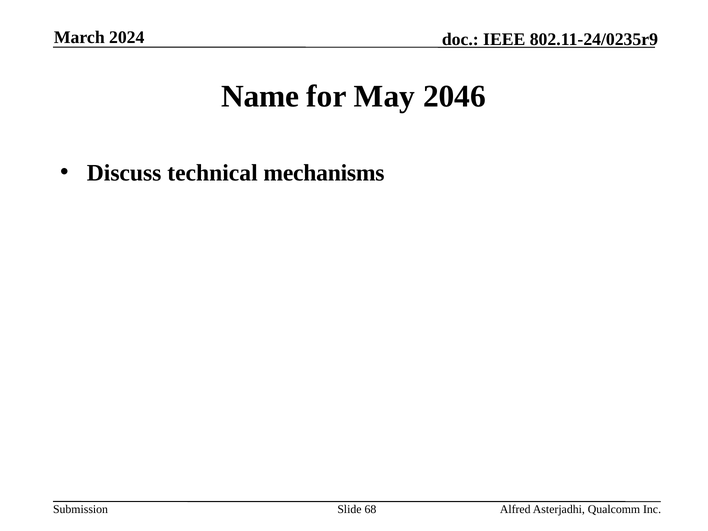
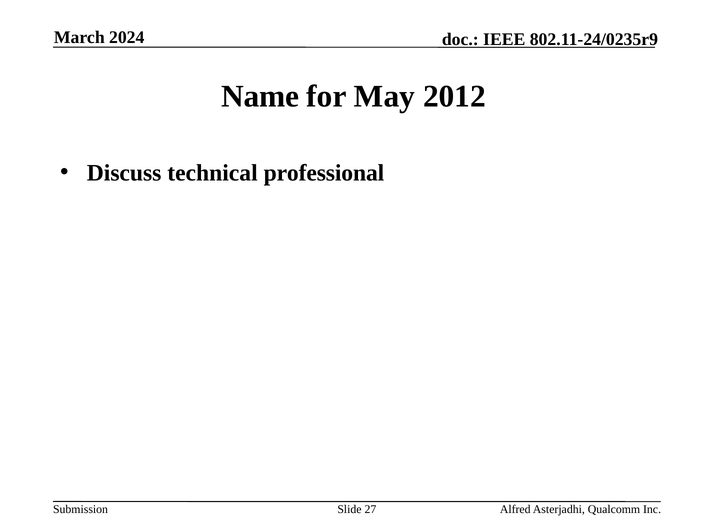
2046: 2046 -> 2012
mechanisms: mechanisms -> professional
68: 68 -> 27
